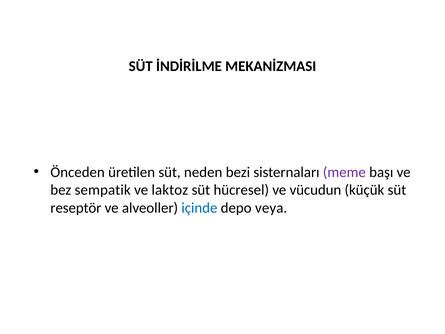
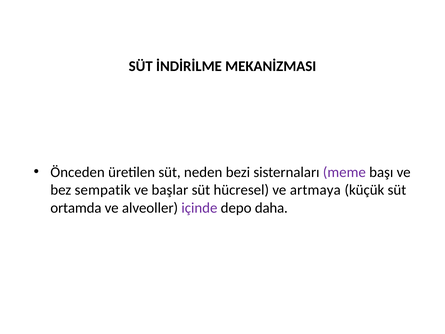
laktoz: laktoz -> başlar
vücudun: vücudun -> artmaya
reseptör: reseptör -> ortamda
içinde colour: blue -> purple
veya: veya -> daha
